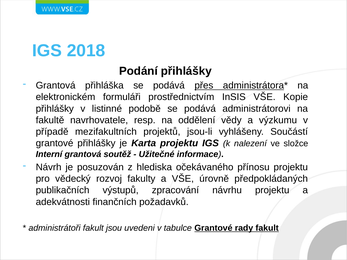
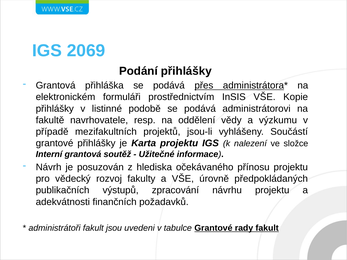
2018: 2018 -> 2069
